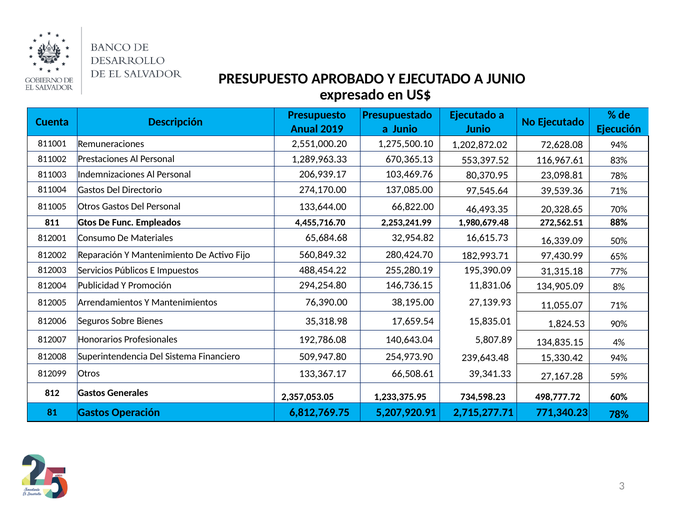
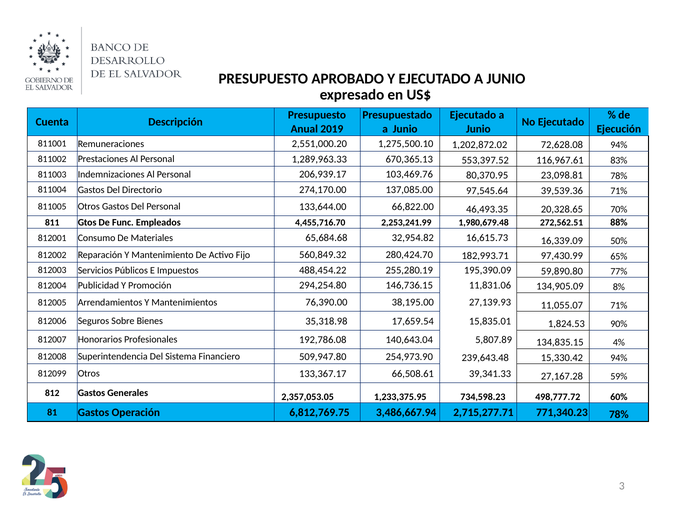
31,315.18: 31,315.18 -> 59,890.80
5,207,920.91: 5,207,920.91 -> 3,486,667.94
